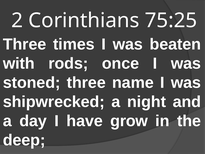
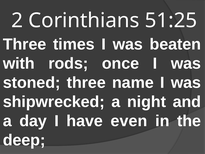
75:25: 75:25 -> 51:25
grow: grow -> even
